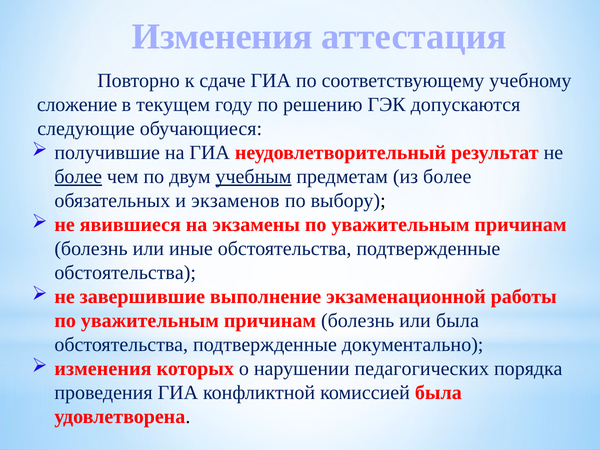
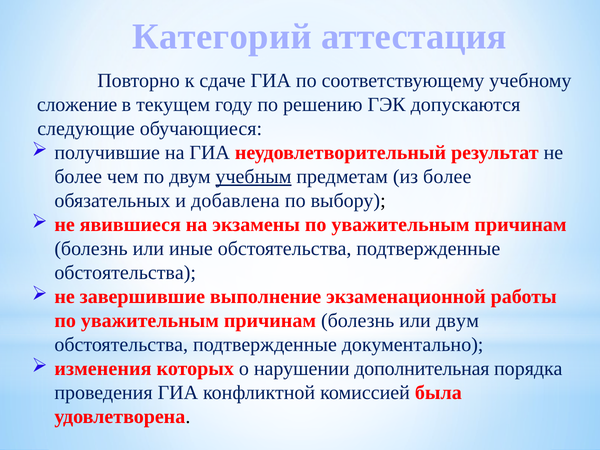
Изменения at (222, 37): Изменения -> Категорий
более at (78, 177) underline: present -> none
экзаменов: экзаменов -> добавлена
или была: была -> двум
педагогических: педагогических -> дополнительная
